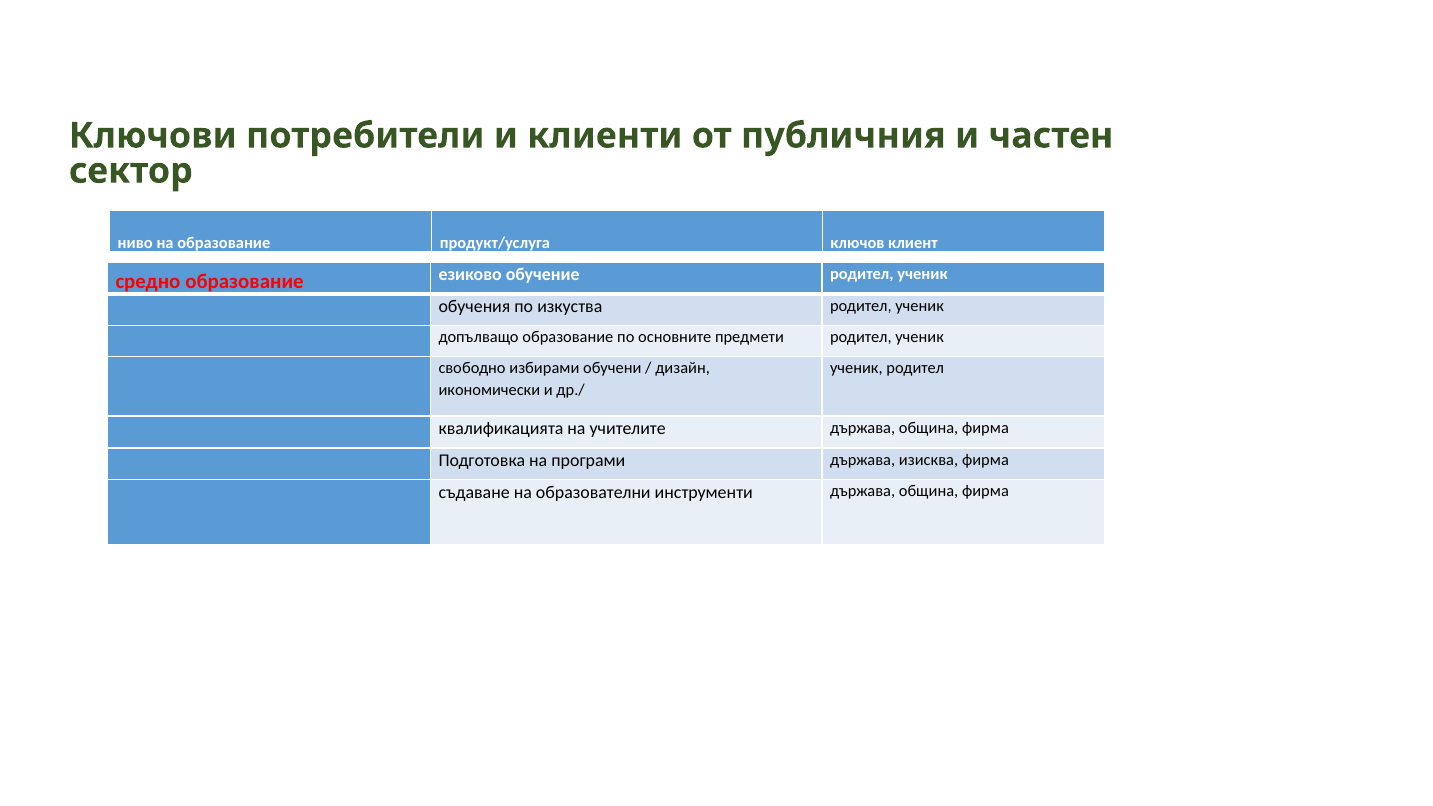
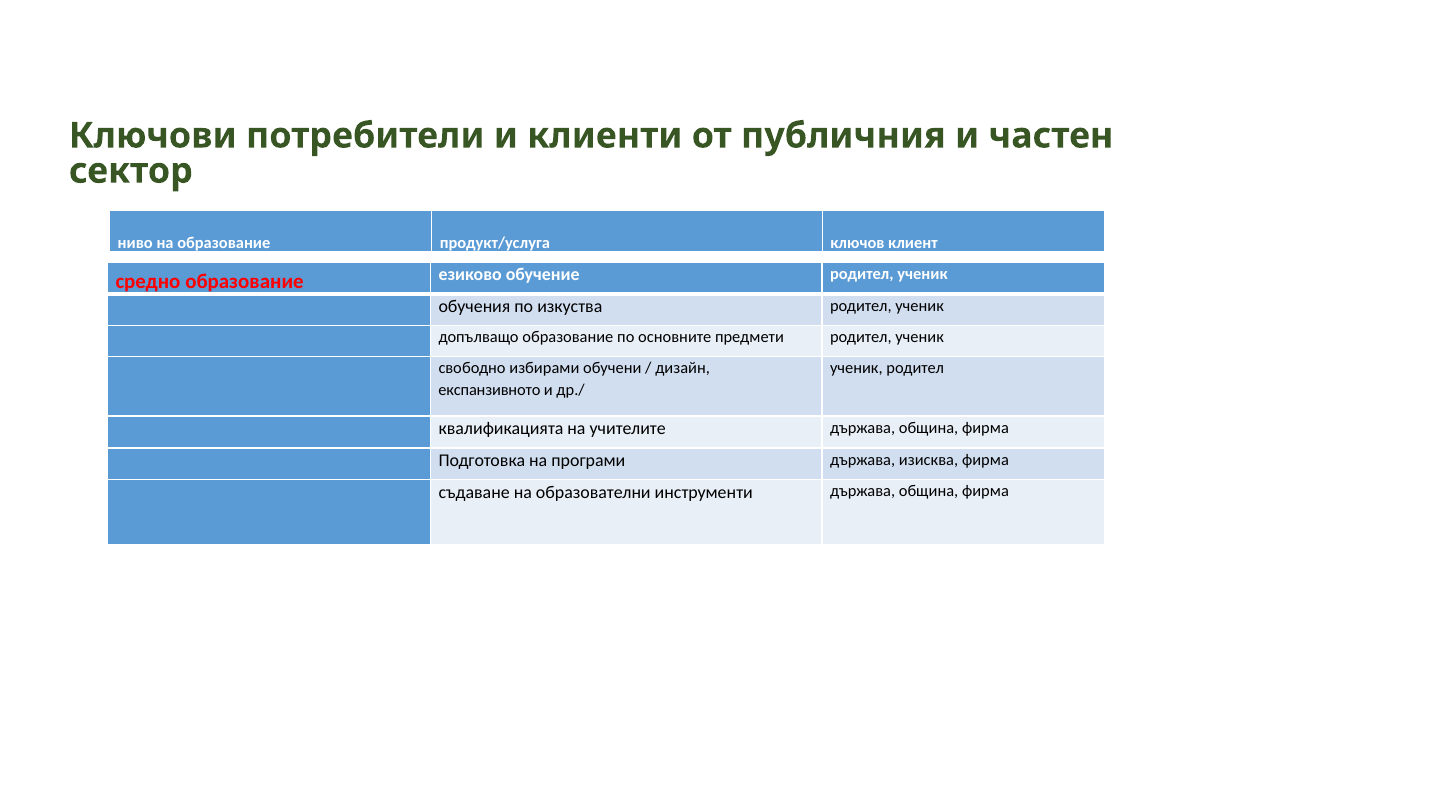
икономически: икономически -> експанзивното
